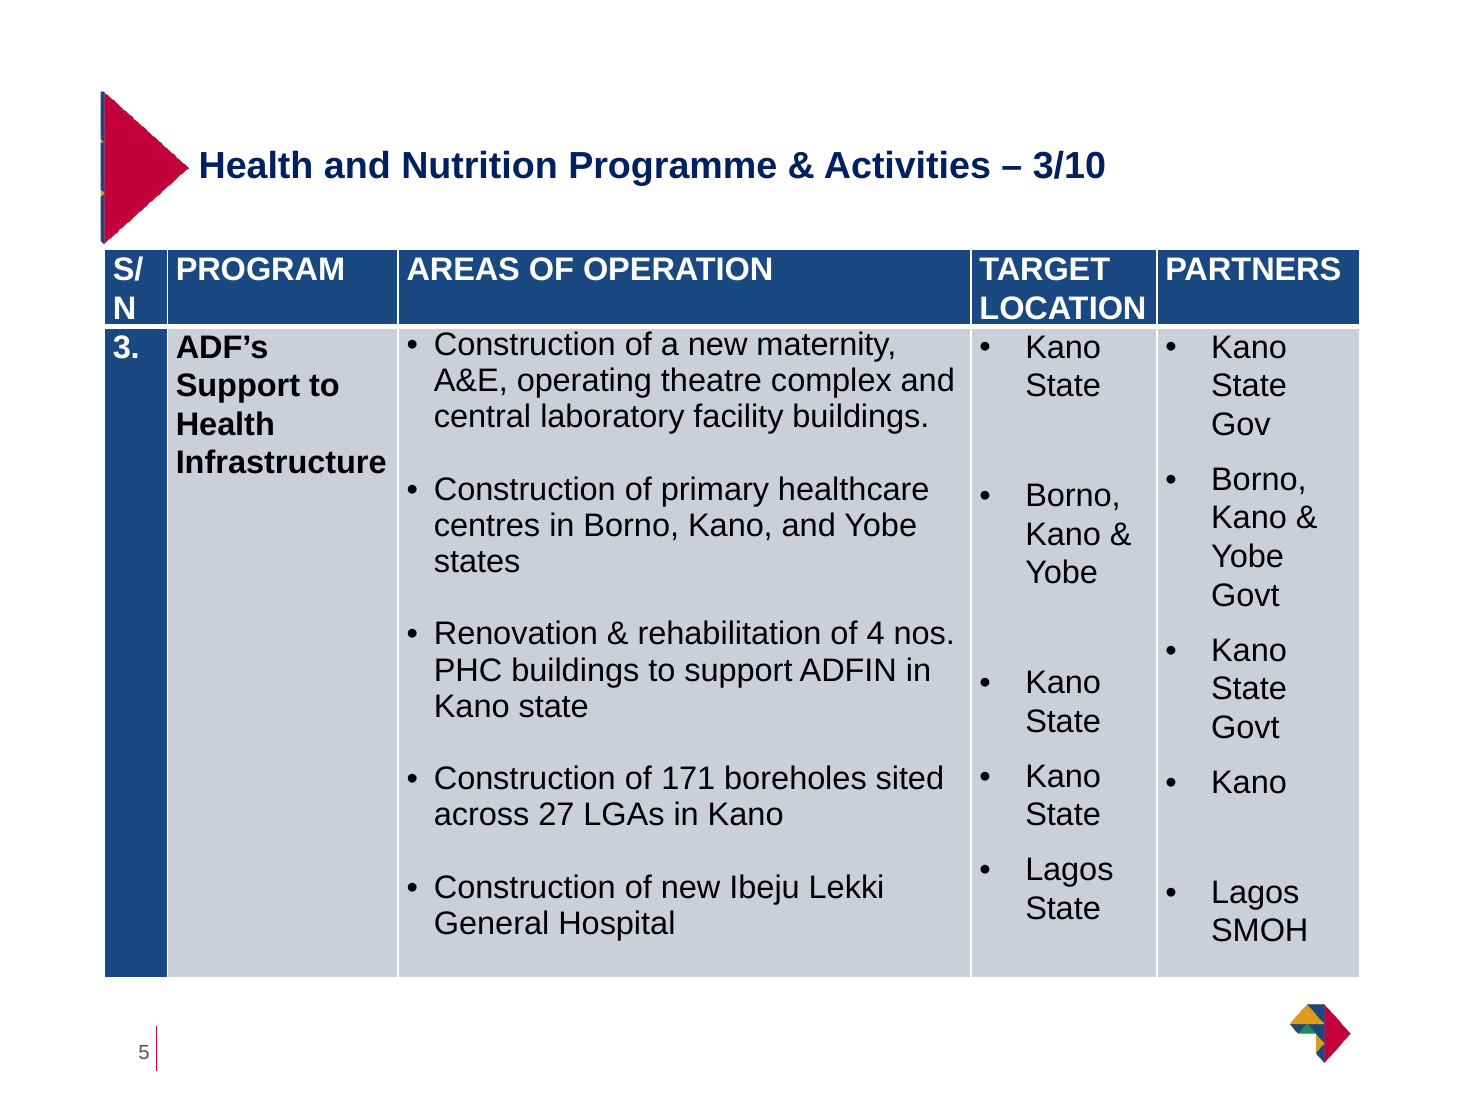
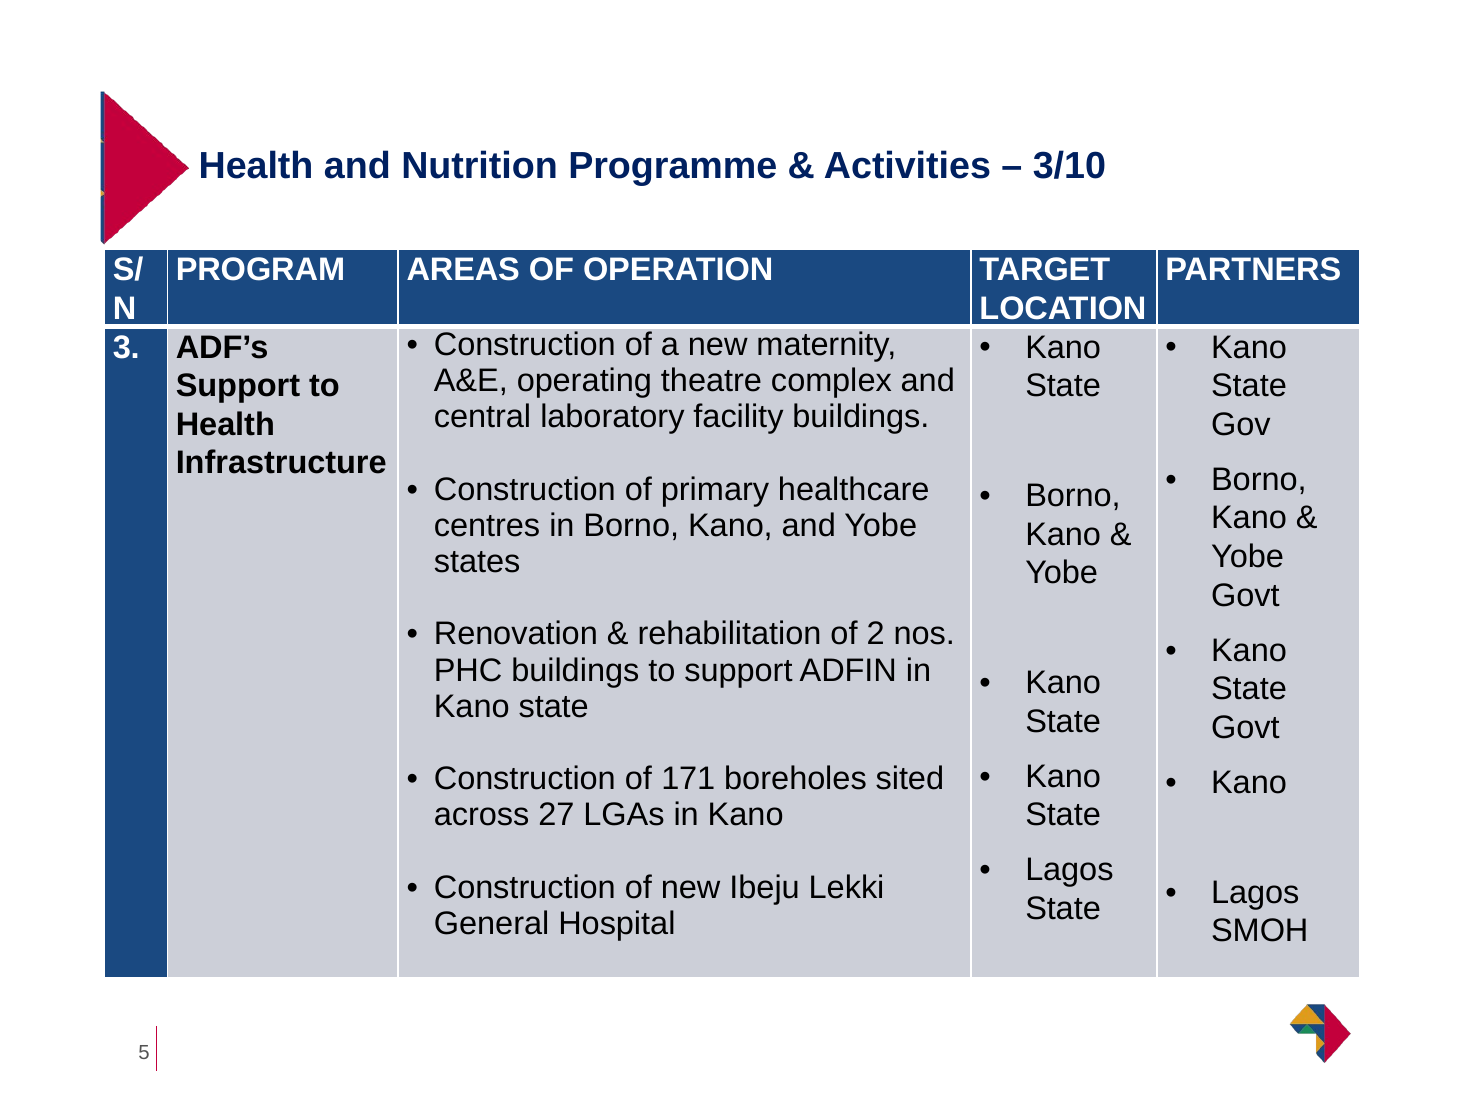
4: 4 -> 2
